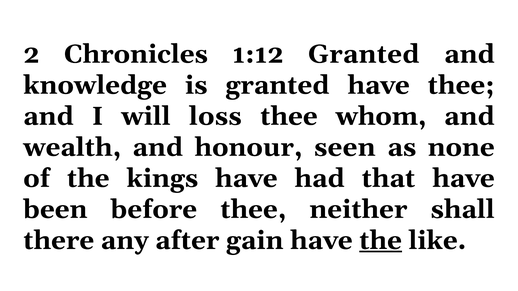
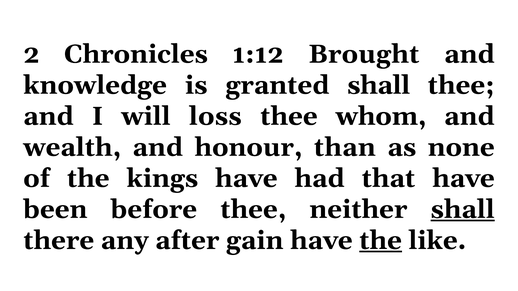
1:12 Granted: Granted -> Brought
granted have: have -> shall
seen: seen -> than
shall at (463, 210) underline: none -> present
